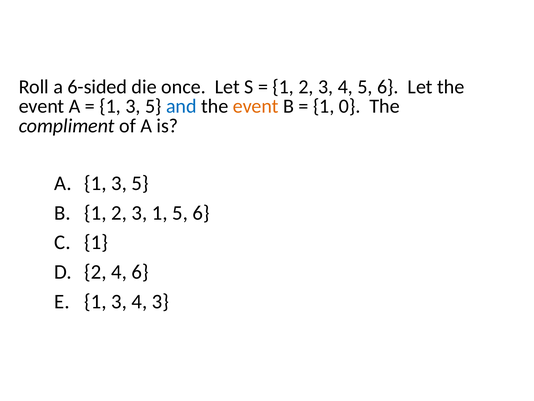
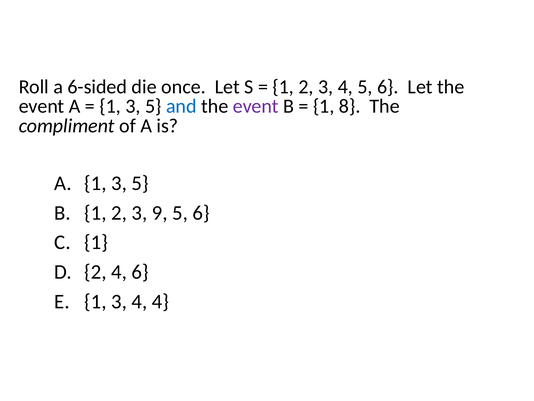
event at (256, 106) colour: orange -> purple
0: 0 -> 8
3 1: 1 -> 9
4 3: 3 -> 4
